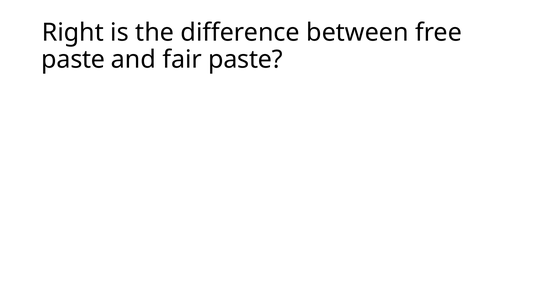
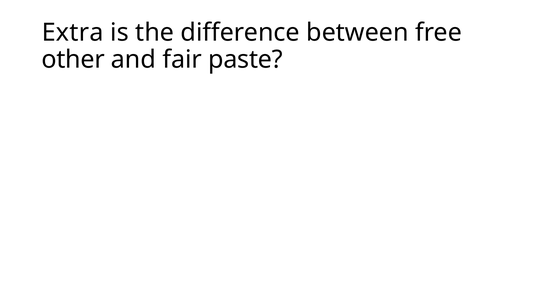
Right: Right -> Extra
paste at (73, 60): paste -> other
